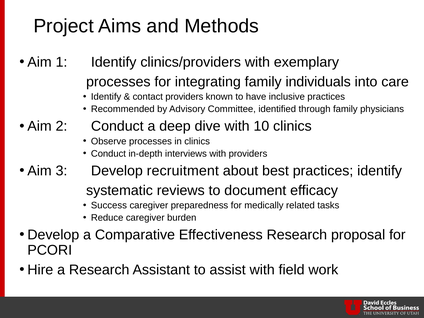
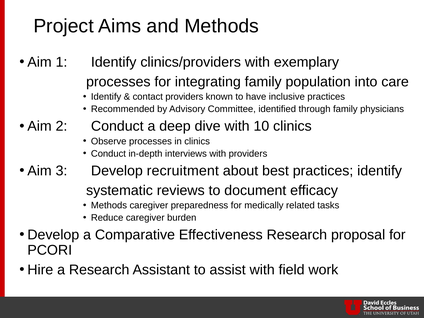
individuals: individuals -> population
Success at (109, 205): Success -> Methods
